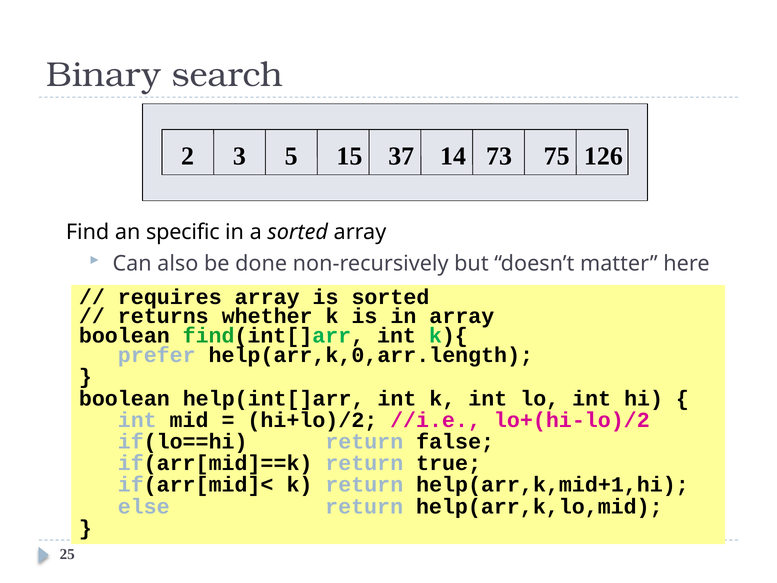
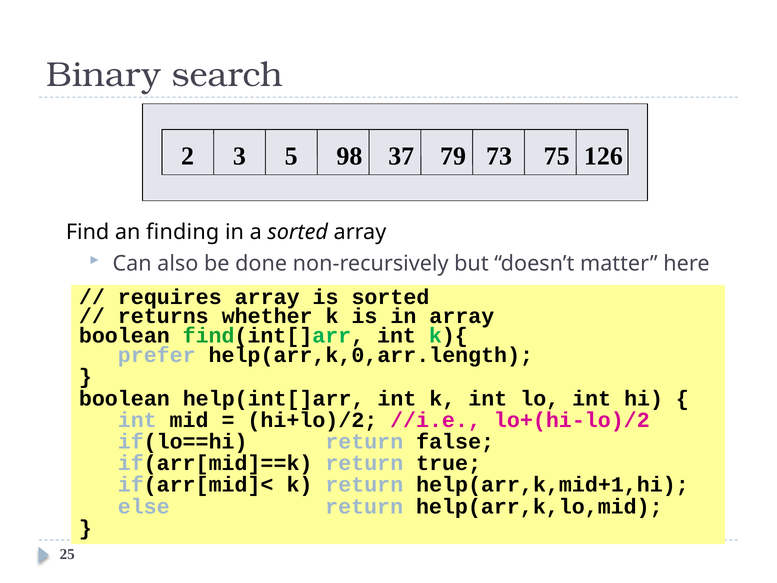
15: 15 -> 98
14: 14 -> 79
specific: specific -> finding
